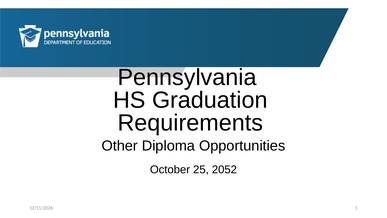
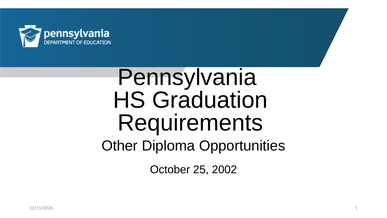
2052: 2052 -> 2002
